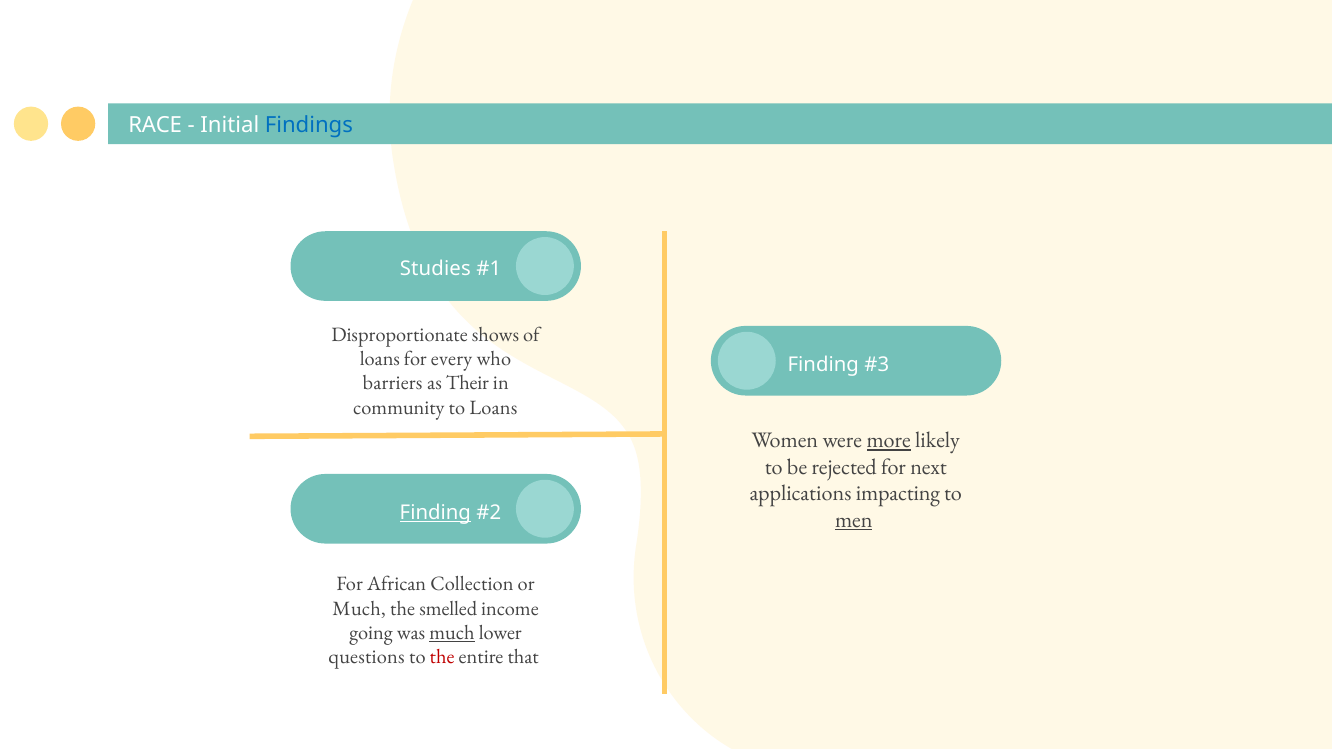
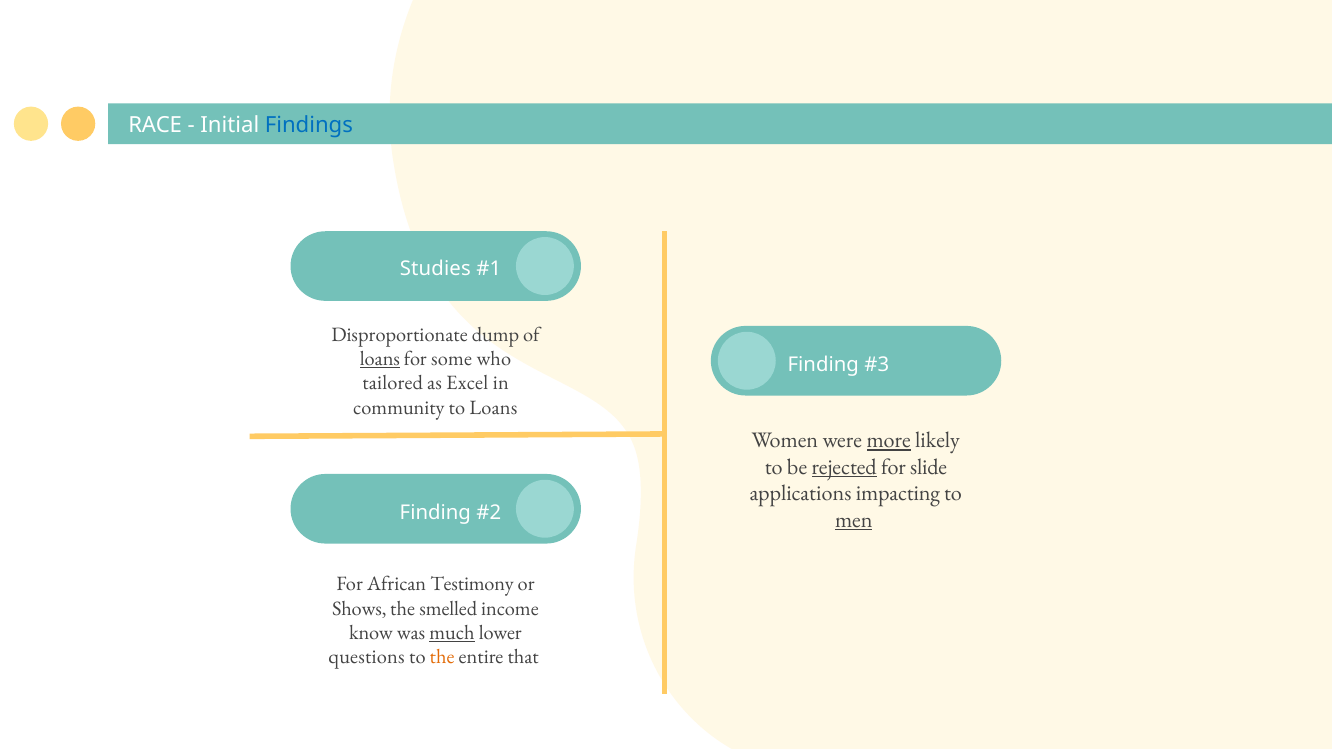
shows: shows -> dump
loans at (380, 359) underline: none -> present
every: every -> some
barriers: barriers -> tailored
Their: Their -> Excel
rejected underline: none -> present
next: next -> slide
Finding at (435, 513) underline: present -> none
Collection: Collection -> Testimony
Much at (359, 609): Much -> Shows
going: going -> know
the at (442, 658) colour: red -> orange
